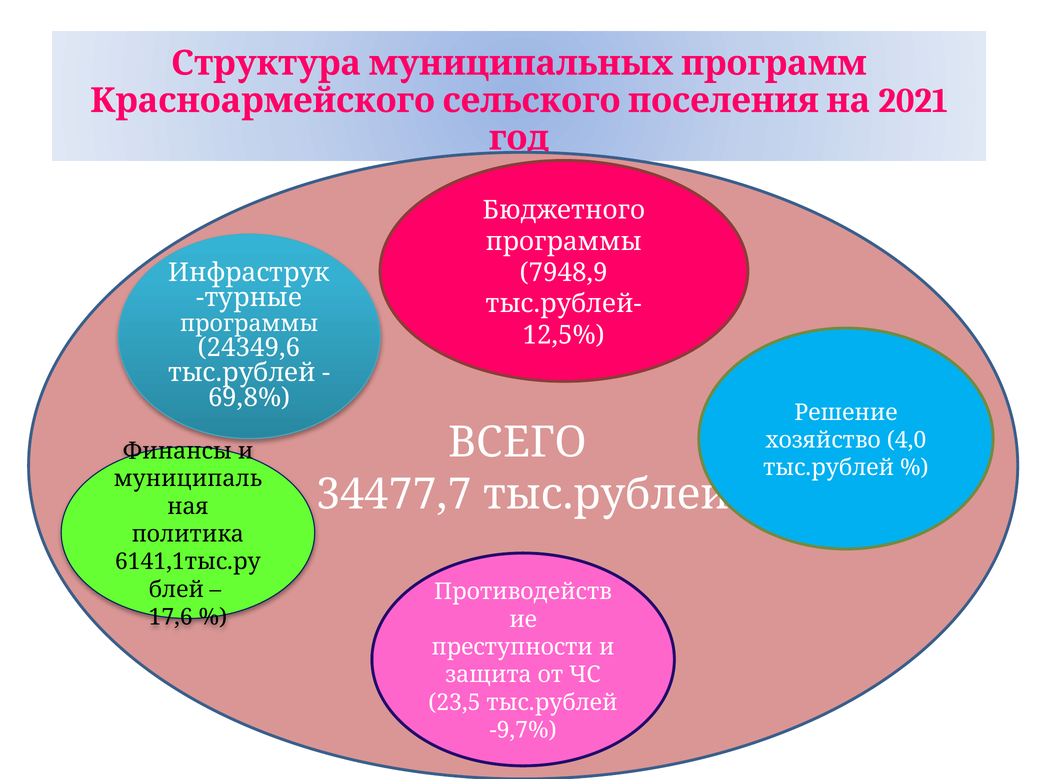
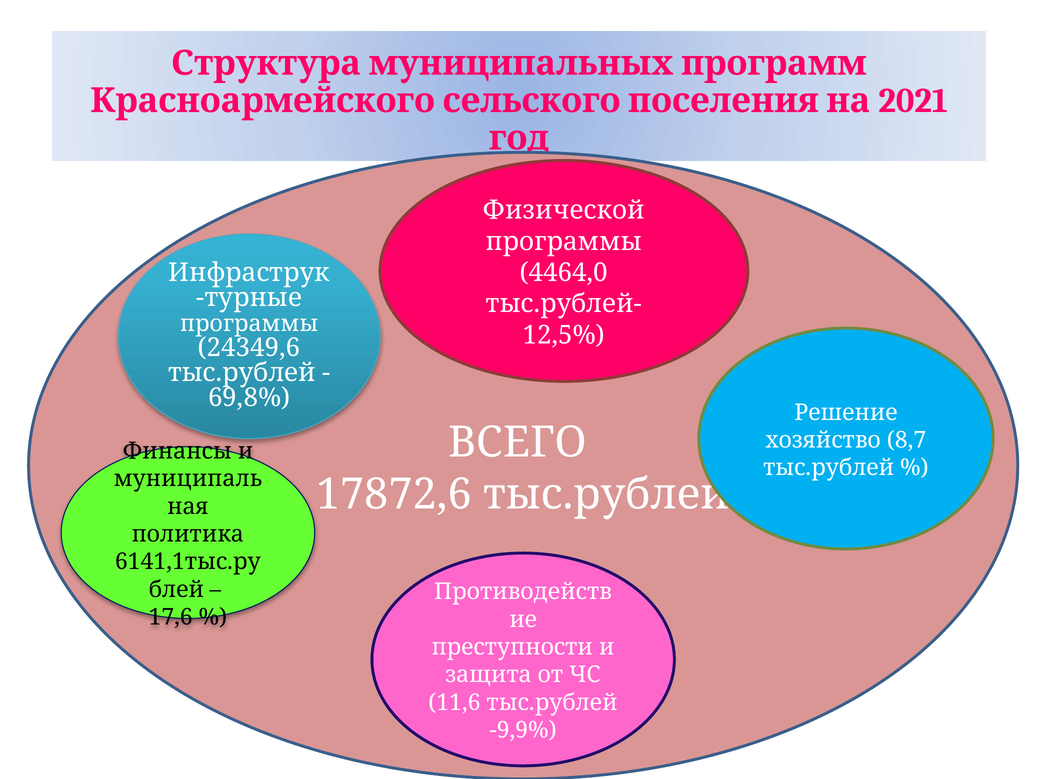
Бюджетного: Бюджетного -> Физической
7948,9: 7948,9 -> 4464,0
4,0: 4,0 -> 8,7
34477,7: 34477,7 -> 17872,6
23,5: 23,5 -> 11,6
-9,7%: -9,7% -> -9,9%
